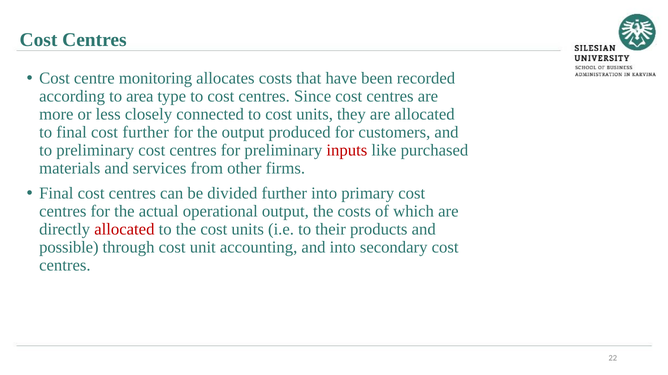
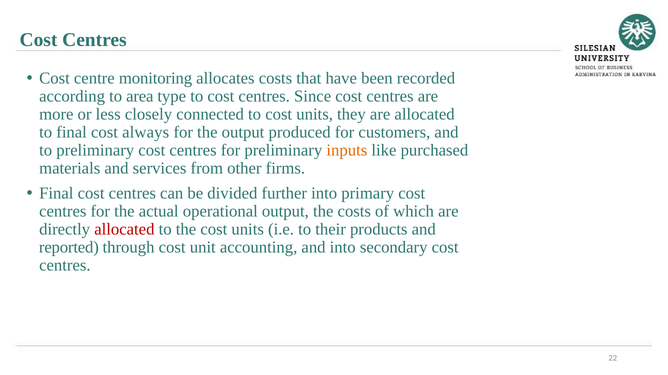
cost further: further -> always
inputs colour: red -> orange
possible: possible -> reported
